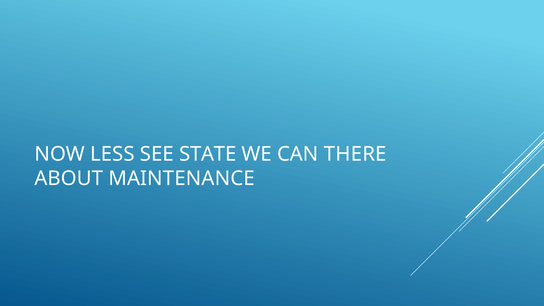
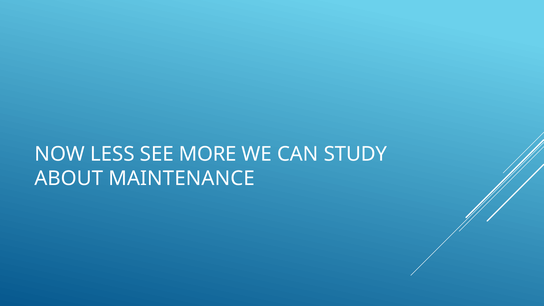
STATE: STATE -> MORE
THERE: THERE -> STUDY
